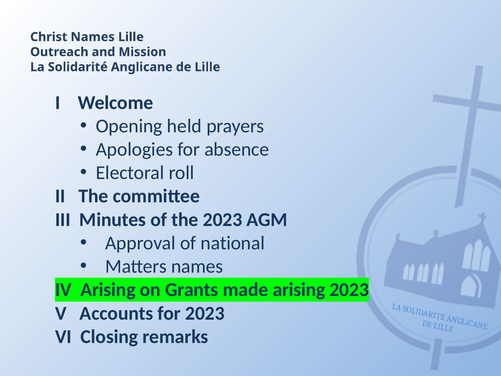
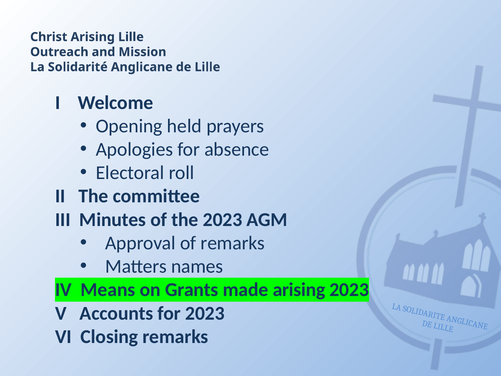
Christ Names: Names -> Arising
of national: national -> remarks
IV Arising: Arising -> Means
